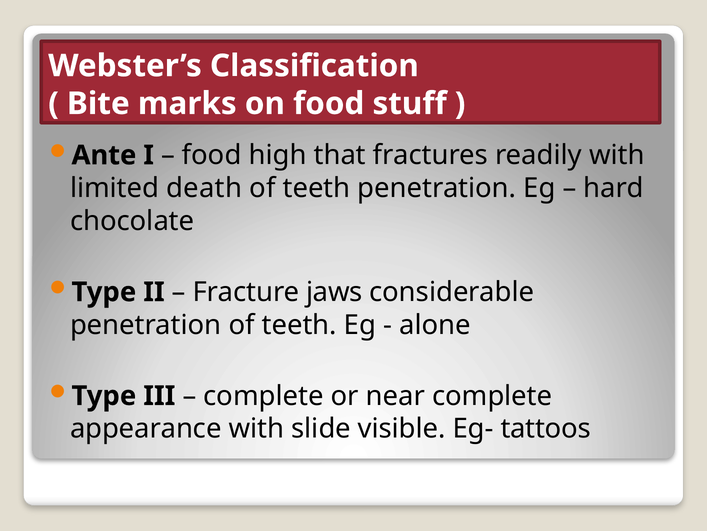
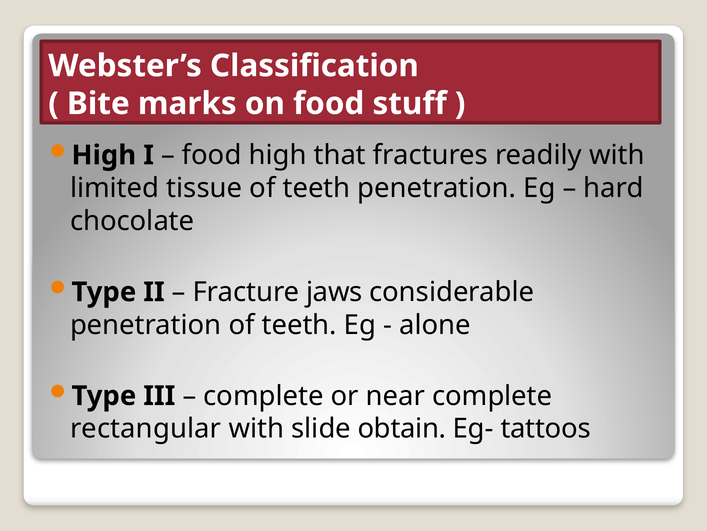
Ante at (104, 155): Ante -> High
death: death -> tissue
appearance: appearance -> rectangular
visible: visible -> obtain
